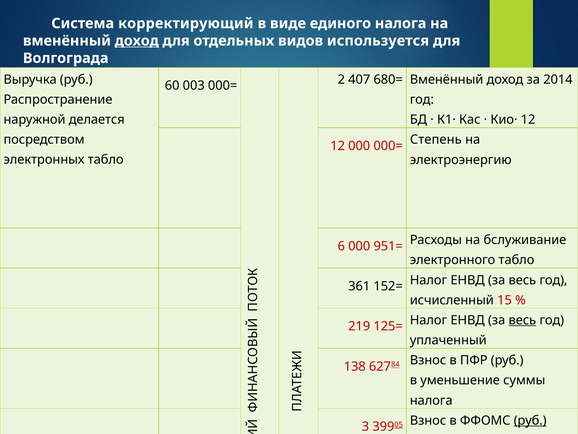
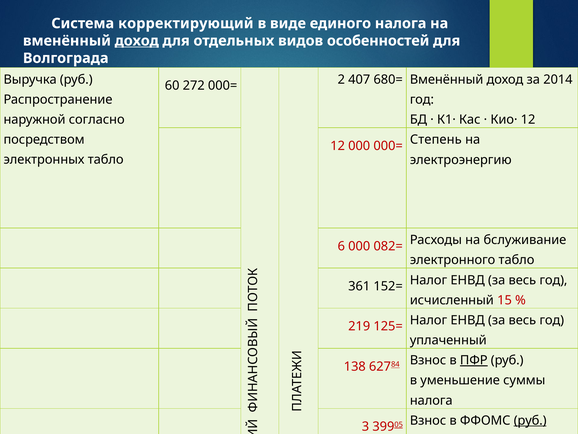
используется: используется -> особенностей
003: 003 -> 272
делается: делается -> согласно
951=: 951= -> 082=
весь at (522, 320) underline: present -> none
ПФР underline: none -> present
